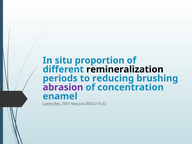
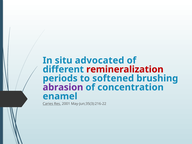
proportion: proportion -> advocated
remineralization colour: black -> red
reducing: reducing -> softened
